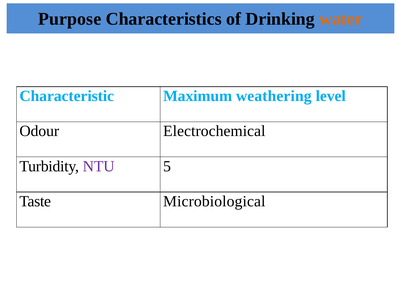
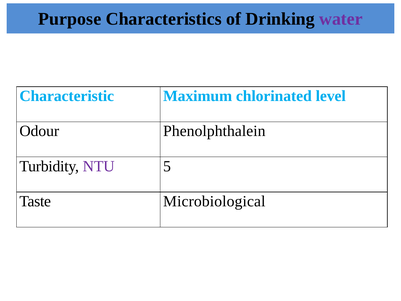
water colour: orange -> purple
weathering: weathering -> chlorinated
Electrochemical: Electrochemical -> Phenolphthalein
